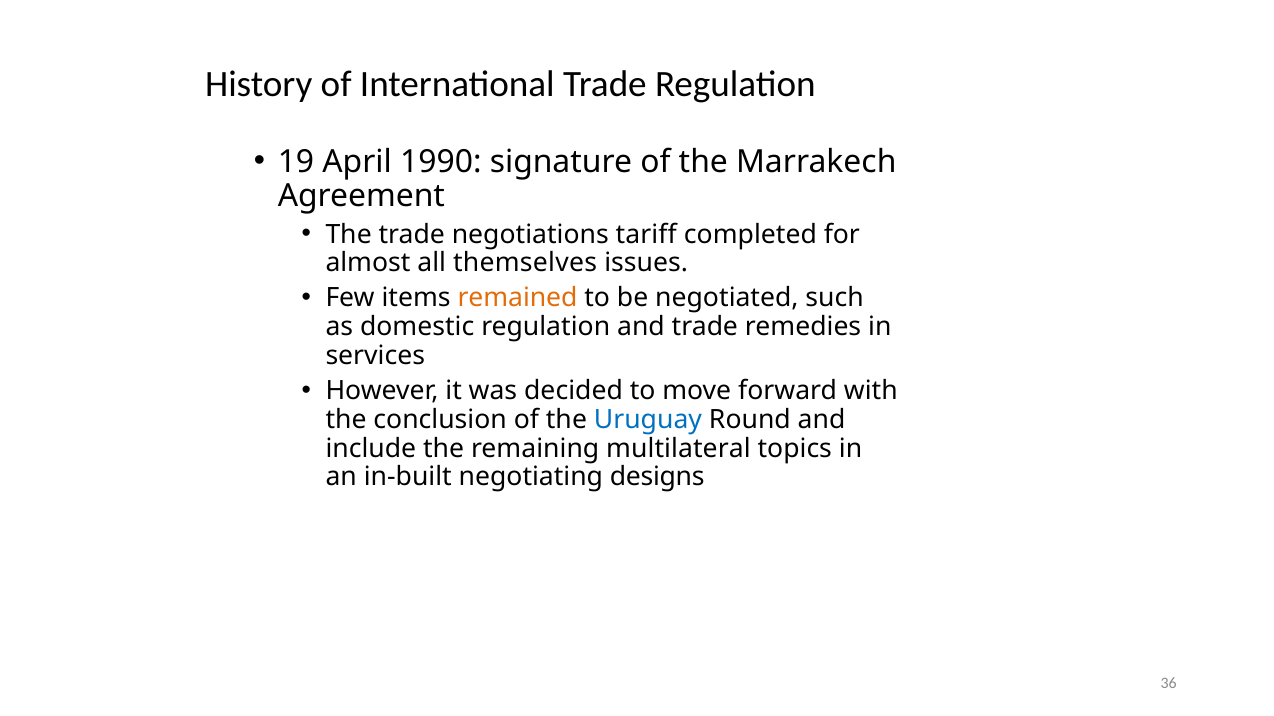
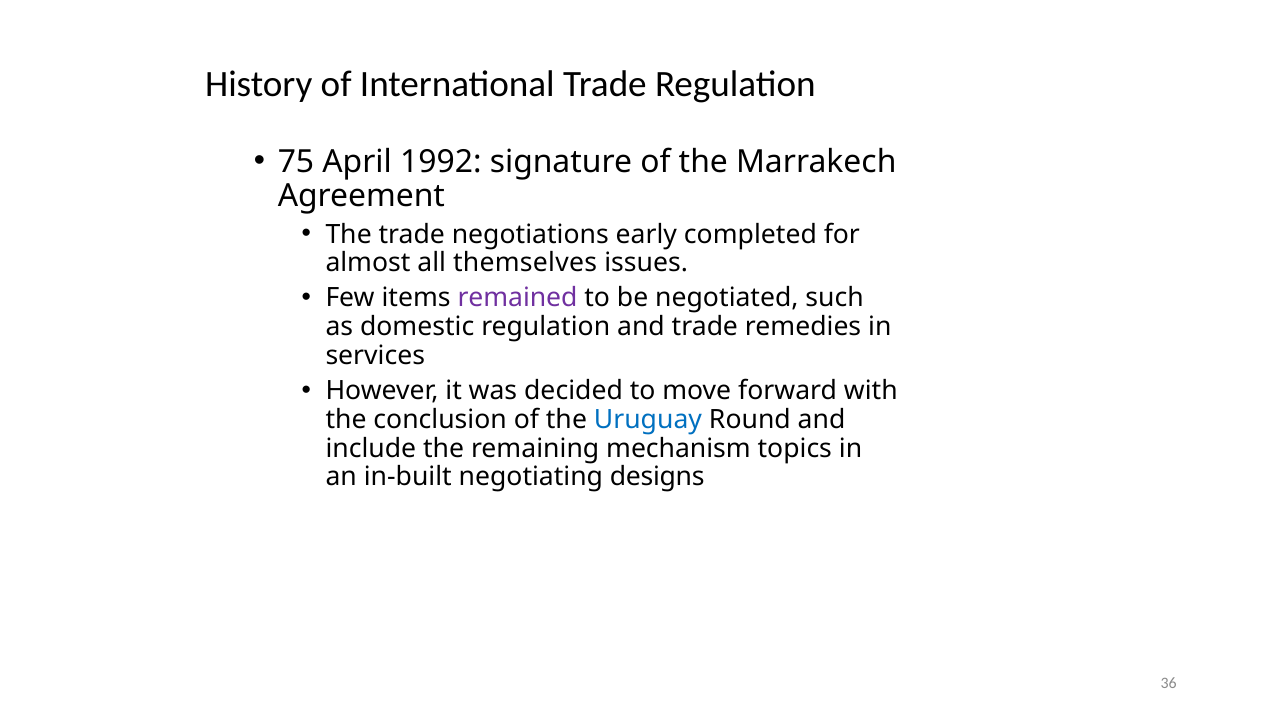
19: 19 -> 75
1990: 1990 -> 1992
tariff: tariff -> early
remained colour: orange -> purple
multilateral: multilateral -> mechanism
